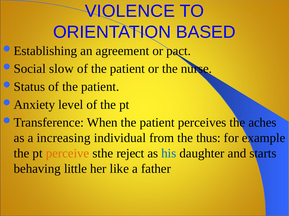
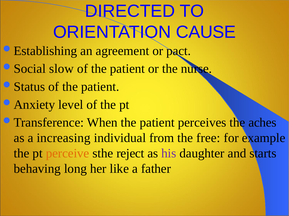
VIOLENCE: VIOLENCE -> DIRECTED
BASED: BASED -> CAUSE
thus: thus -> free
his colour: blue -> purple
little: little -> long
